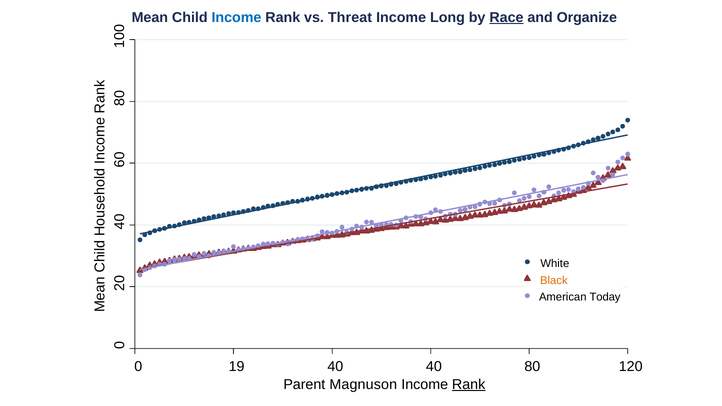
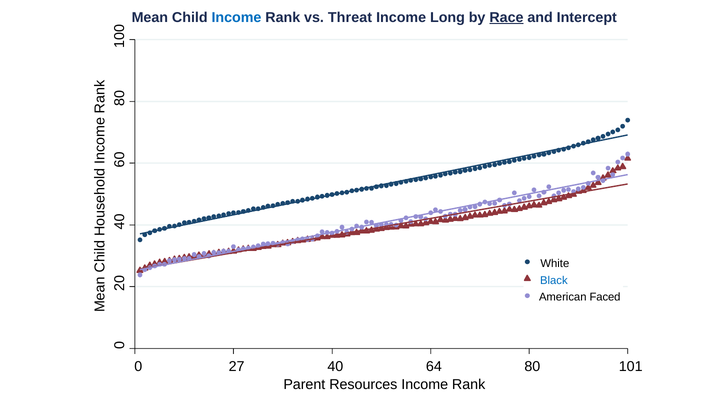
Organize: Organize -> Intercept
Black colour: orange -> blue
Today: Today -> Faced
19: 19 -> 27
40 40: 40 -> 64
120: 120 -> 101
Magnuson: Magnuson -> Resources
Rank at (469, 385) underline: present -> none
